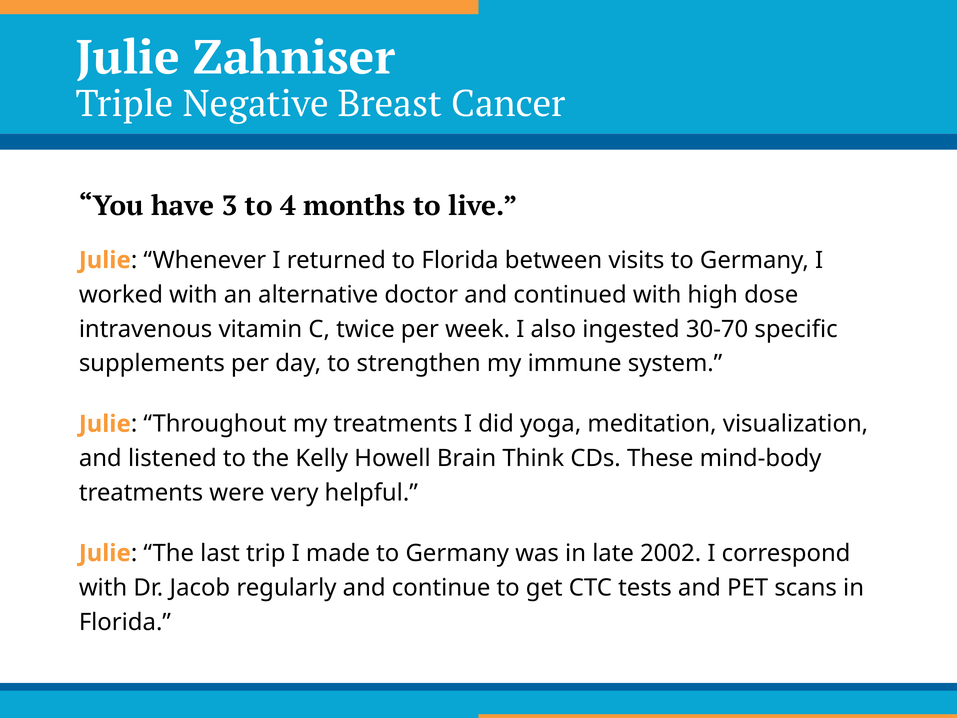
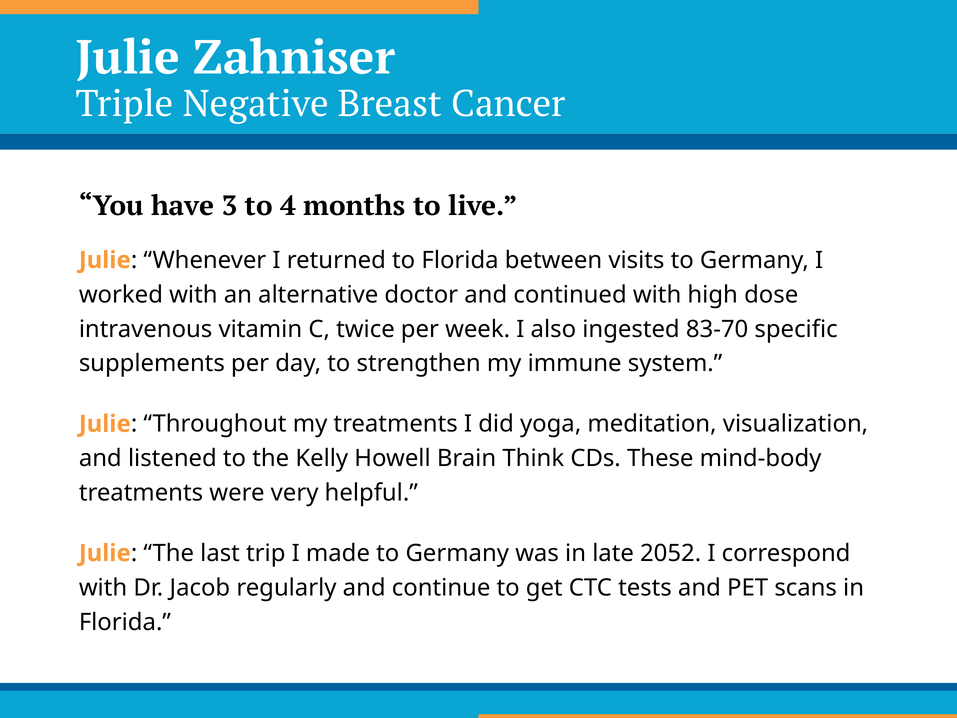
30-70: 30-70 -> 83-70
2002: 2002 -> 2052
